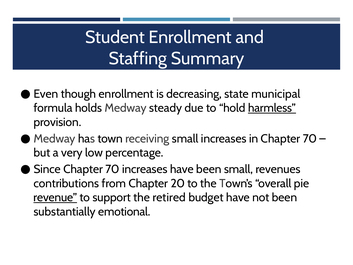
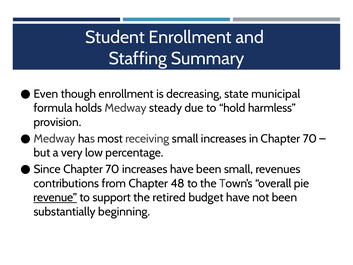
harmless underline: present -> none
town: town -> most
20: 20 -> 48
emotional: emotional -> beginning
